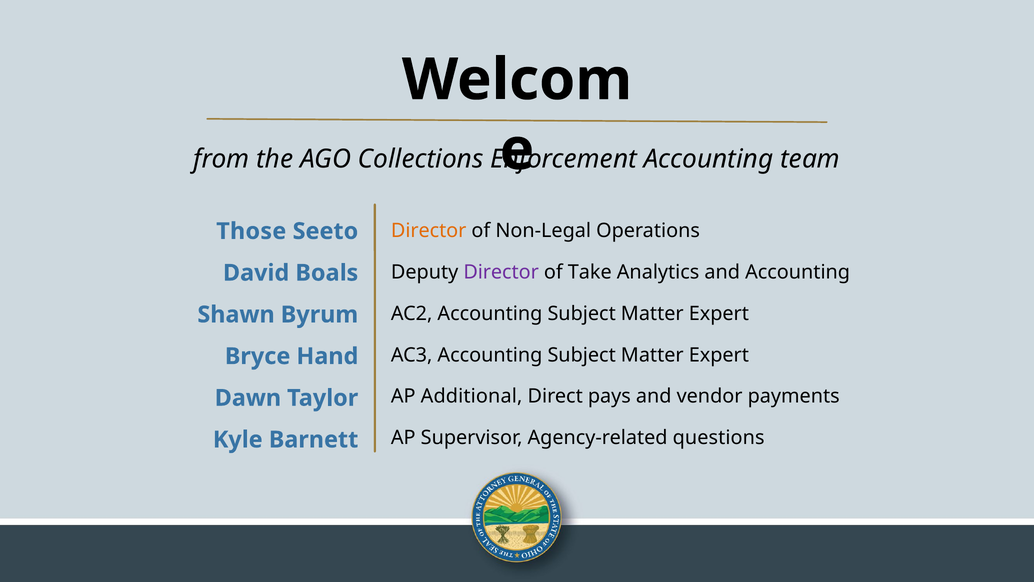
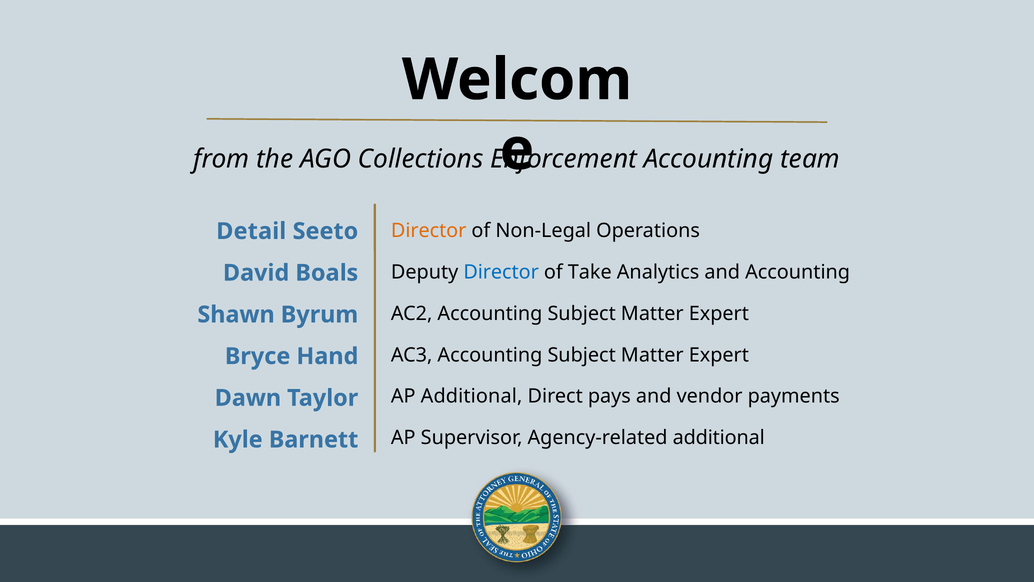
Those: Those -> Detail
Director at (501, 272) colour: purple -> blue
Agency-related questions: questions -> additional
